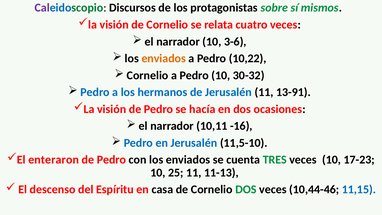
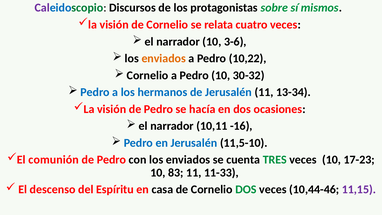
13-91: 13-91 -> 13-34
enteraron: enteraron -> comunión
25: 25 -> 83
11-13: 11-13 -> 11-33
11,15 colour: blue -> purple
